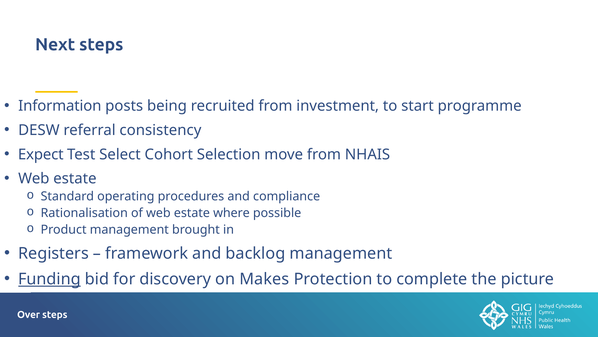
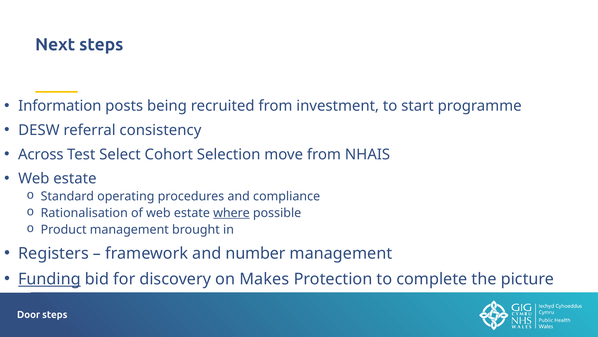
Expect: Expect -> Across
where underline: none -> present
backlog: backlog -> number
Over: Over -> Door
